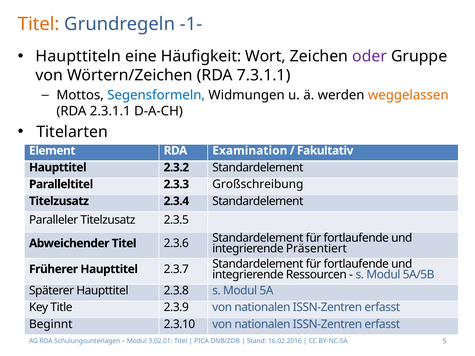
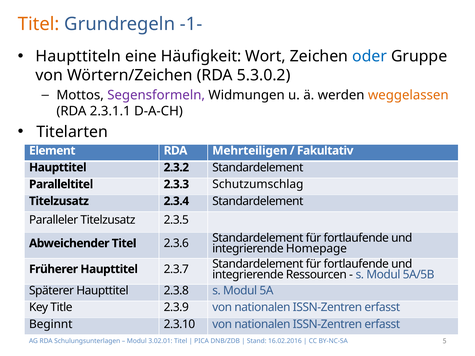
oder colour: purple -> blue
7.3.1.1: 7.3.1.1 -> 5.3.0.2
Segensformeln colour: blue -> purple
Examination: Examination -> Mehrteiligen
Großschreibung: Großschreibung -> Schutzumschlag
Präsentiert: Präsentiert -> Homepage
